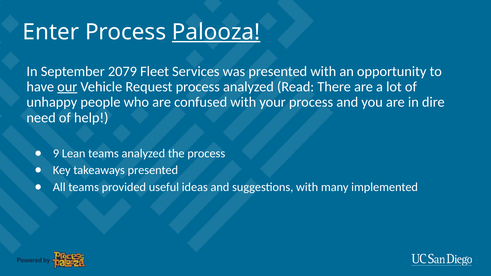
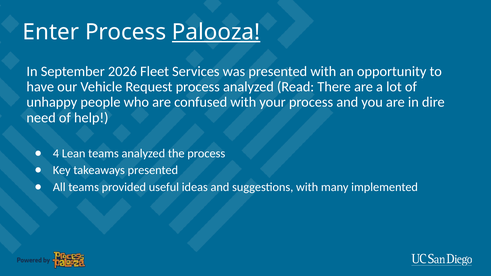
2079: 2079 -> 2026
our underline: present -> none
9: 9 -> 4
